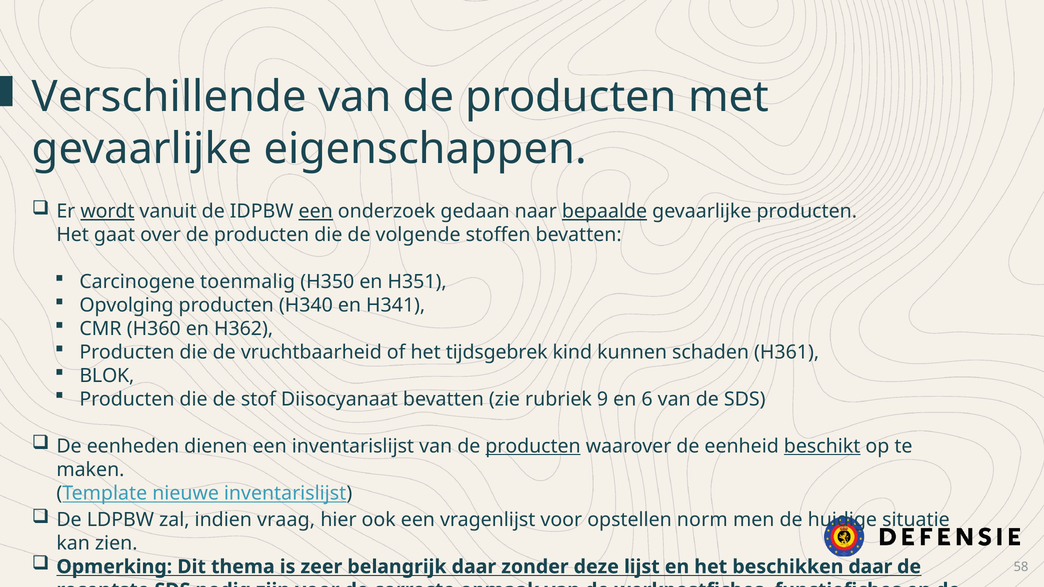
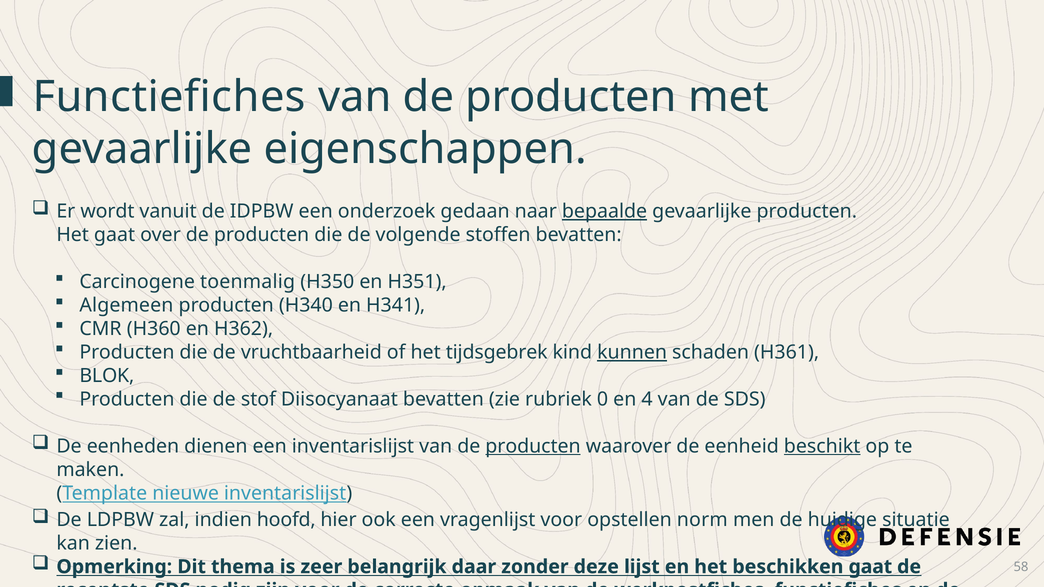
Verschillende at (169, 97): Verschillende -> Functiefiches
wordt underline: present -> none
een at (316, 211) underline: present -> none
Opvolging: Opvolging -> Algemeen
kunnen underline: none -> present
9: 9 -> 0
6: 6 -> 4
vraag: vraag -> hoofd
beschikken daar: daar -> gaat
